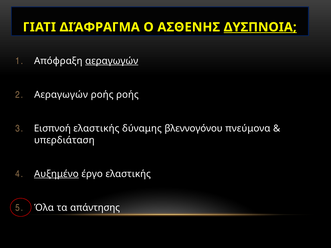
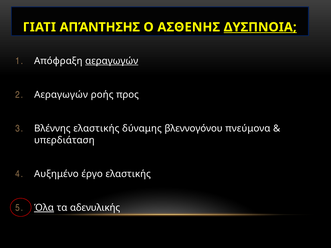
ΔΙΆΦΡΑΓΜΑ: ΔΙΆΦΡΑΓΜΑ -> ΑΠΆΝΤΗΣΗΣ
ροής ροής: ροής -> προς
Εισπνοή: Εισπνοή -> Βλέννης
Αυξημένο underline: present -> none
Όλα underline: none -> present
απάντησης: απάντησης -> αδενυλικής
